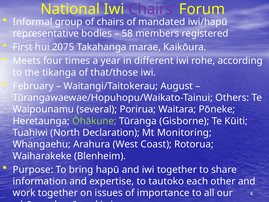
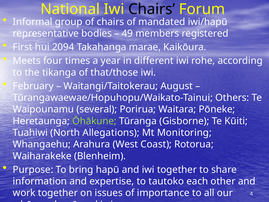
Chairs at (152, 9) colour: purple -> black
58: 58 -> 49
2075: 2075 -> 2094
Declaration: Declaration -> Allegations
